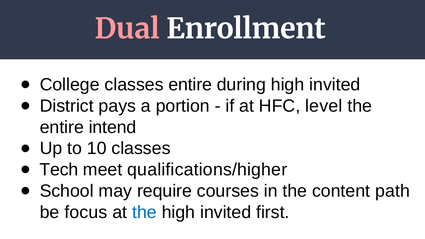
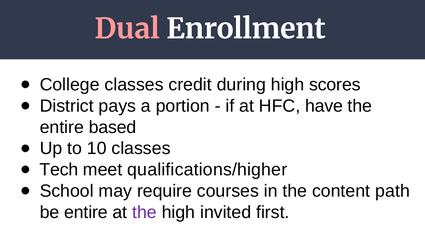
classes entire: entire -> credit
during high invited: invited -> scores
level: level -> have
intend: intend -> based
be focus: focus -> entire
the at (144, 212) colour: blue -> purple
